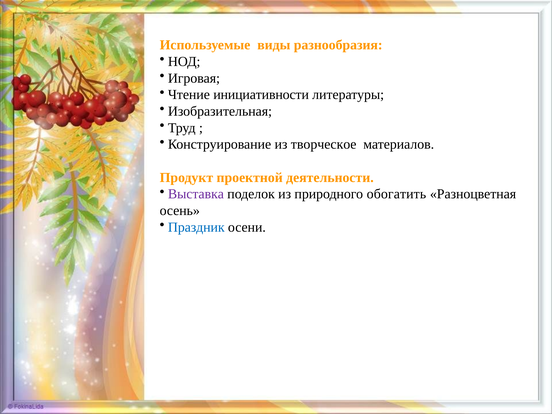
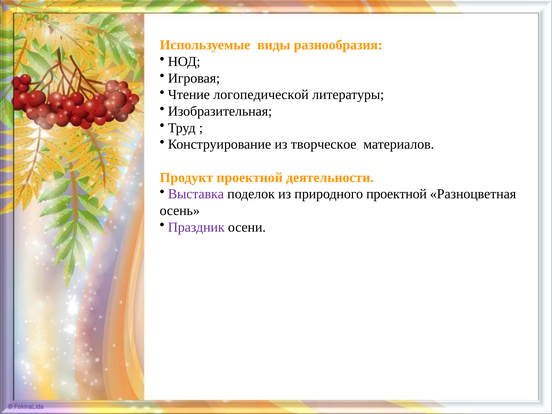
инициативности: инициативности -> логопедической
природного обогатить: обогатить -> проектной
Праздник colour: blue -> purple
